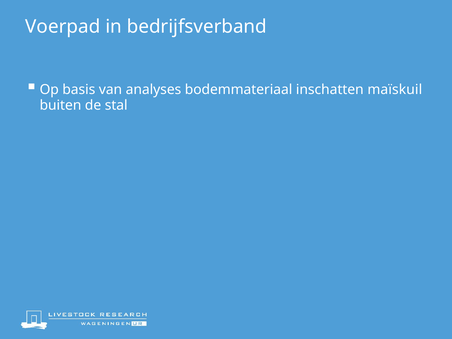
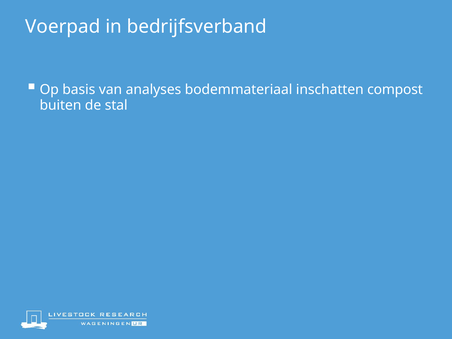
maïskuil: maïskuil -> compost
